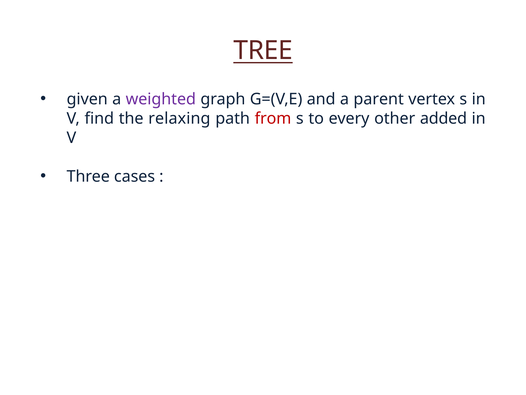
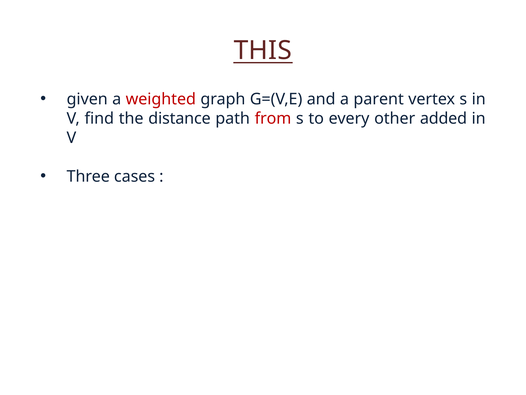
TREE: TREE -> THIS
weighted colour: purple -> red
relaxing: relaxing -> distance
